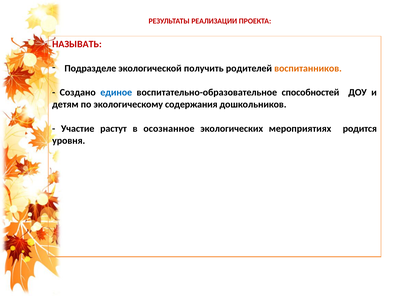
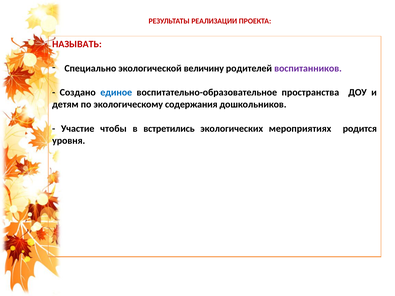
Подразделе: Подразделе -> Специально
получить: получить -> величину
воспитанников colour: orange -> purple
способностей: способностей -> пространства
растут: растут -> чтобы
осознанное: осознанное -> встретились
